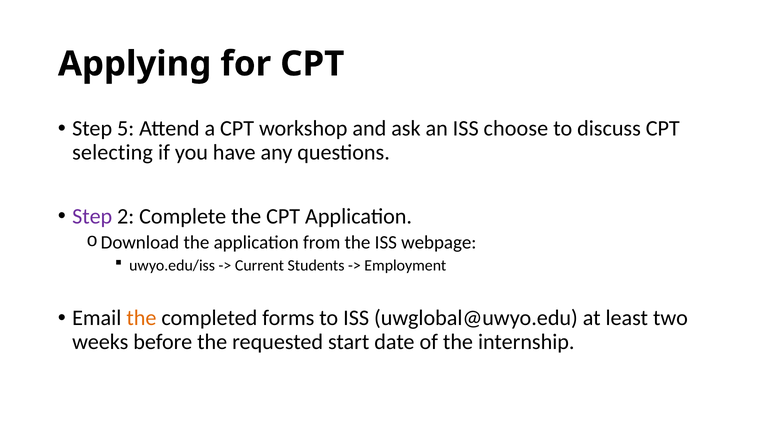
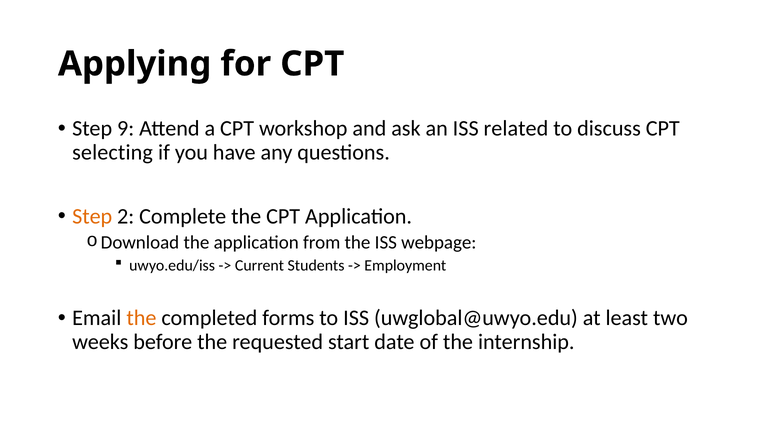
5: 5 -> 9
choose: choose -> related
Step at (92, 216) colour: purple -> orange
